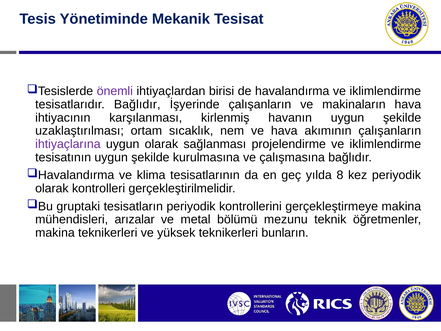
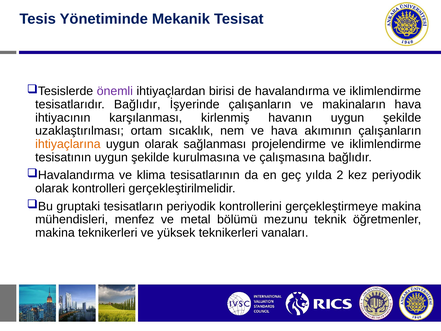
ihtiyaçlarına colour: purple -> orange
8: 8 -> 2
arızalar: arızalar -> menfez
bunların: bunların -> vanaları
